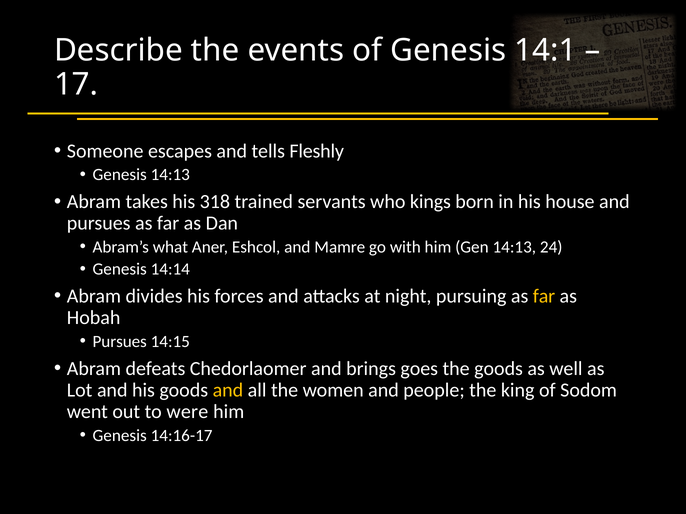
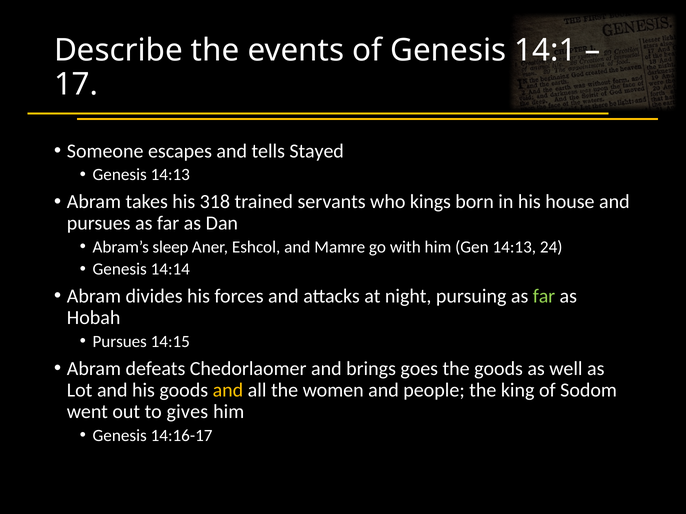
Fleshly: Fleshly -> Stayed
what: what -> sleep
far at (544, 296) colour: yellow -> light green
were: were -> gives
